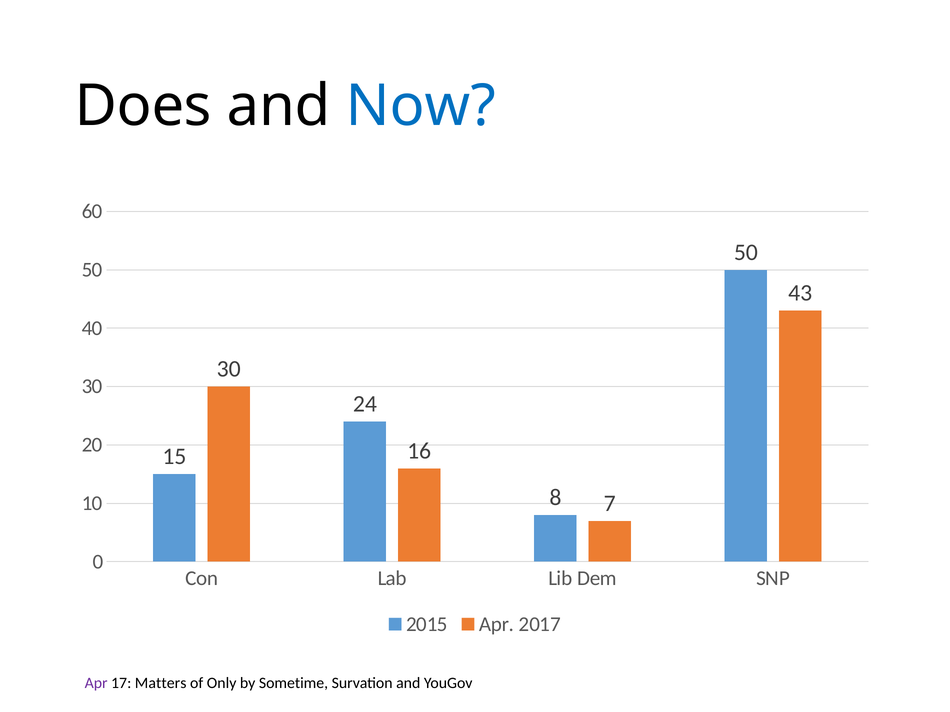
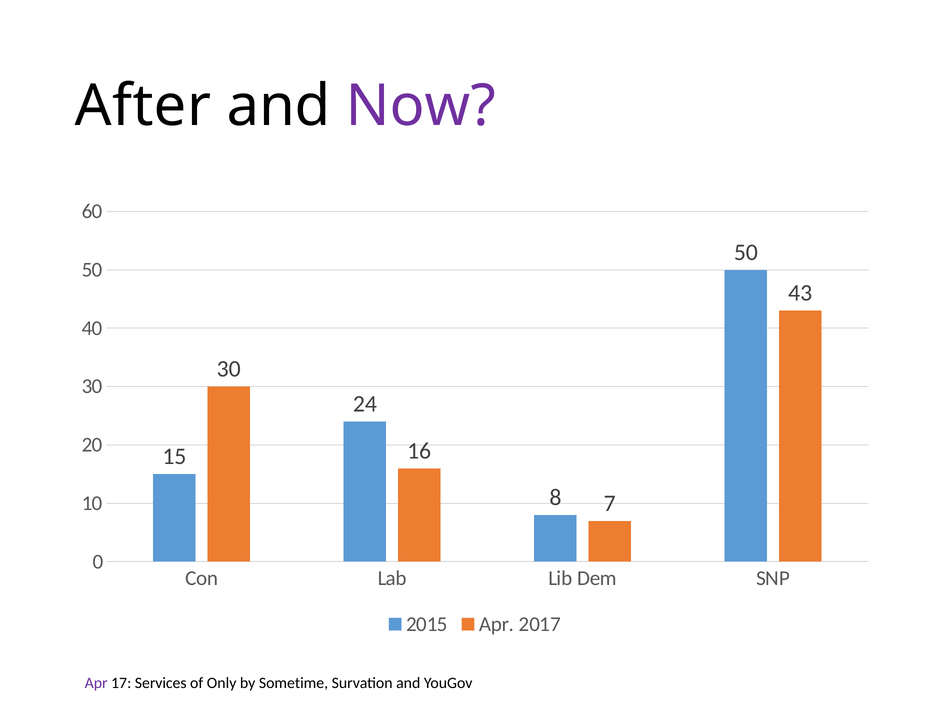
Does: Does -> After
Now colour: blue -> purple
Matters: Matters -> Services
